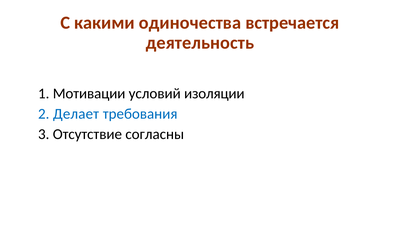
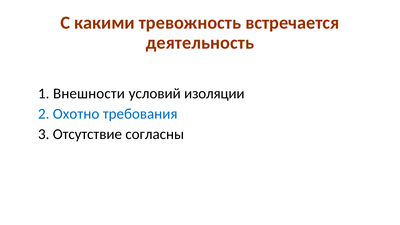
одиночества: одиночества -> тревожность
Мотивации: Мотивации -> Внешности
Делает: Делает -> Охотно
